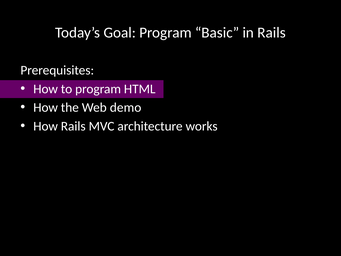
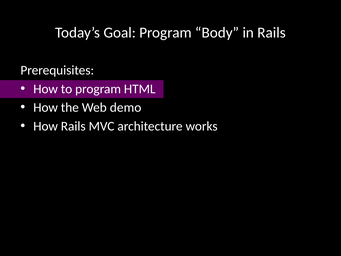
Basic: Basic -> Body
